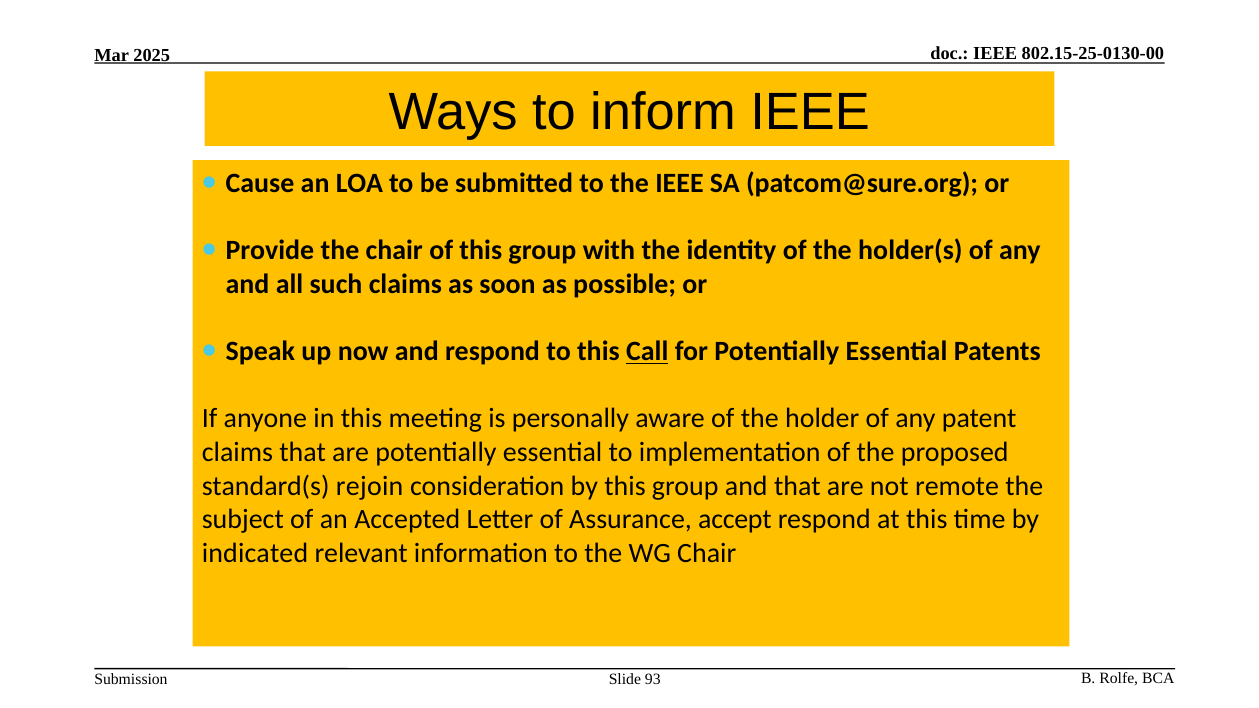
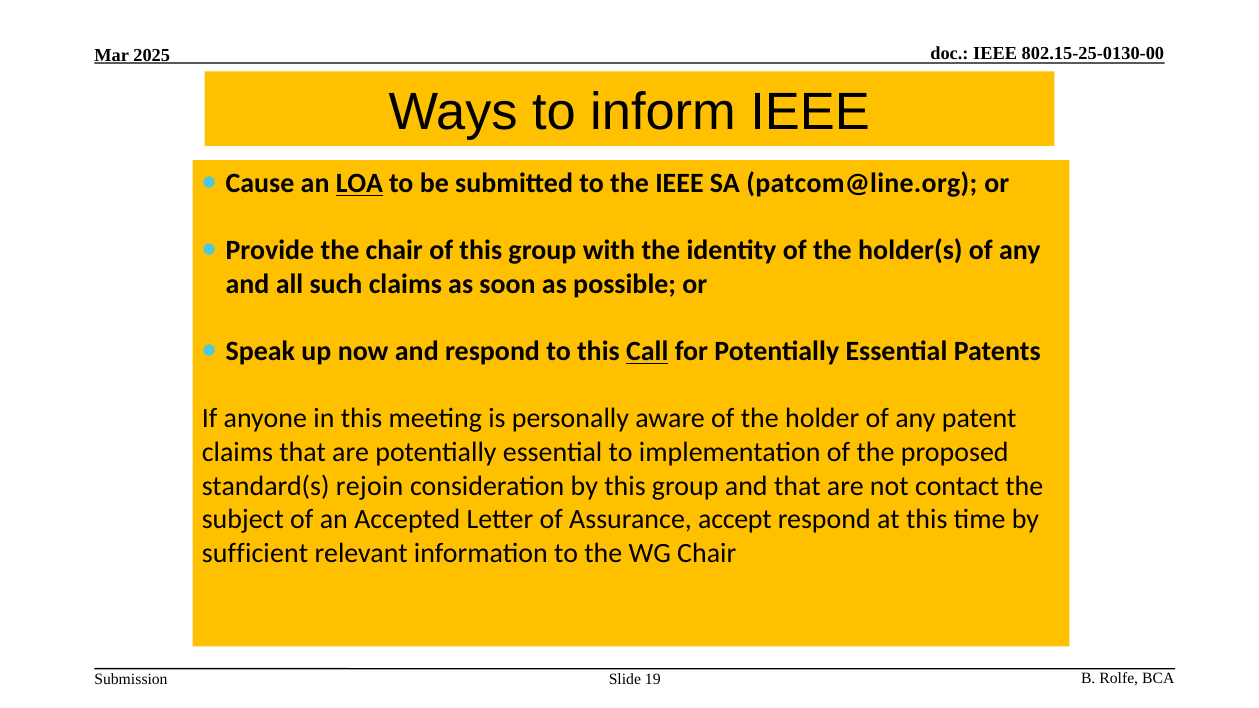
LOA underline: none -> present
patcom@sure.org: patcom@sure.org -> patcom@line.org
remote: remote -> contact
indicated: indicated -> sufficient
93: 93 -> 19
